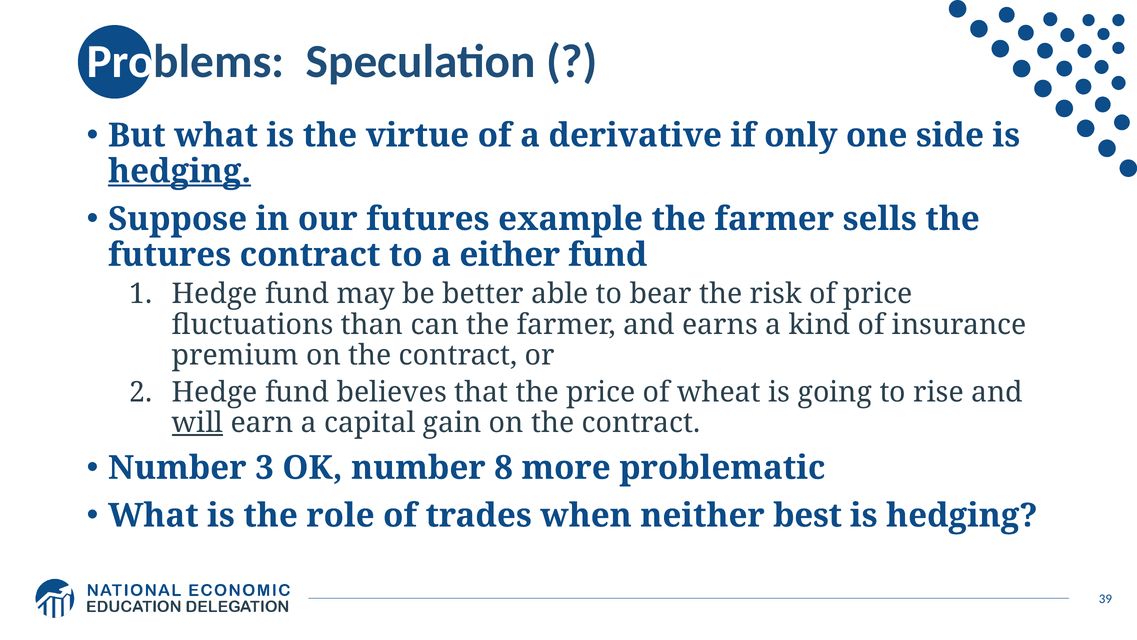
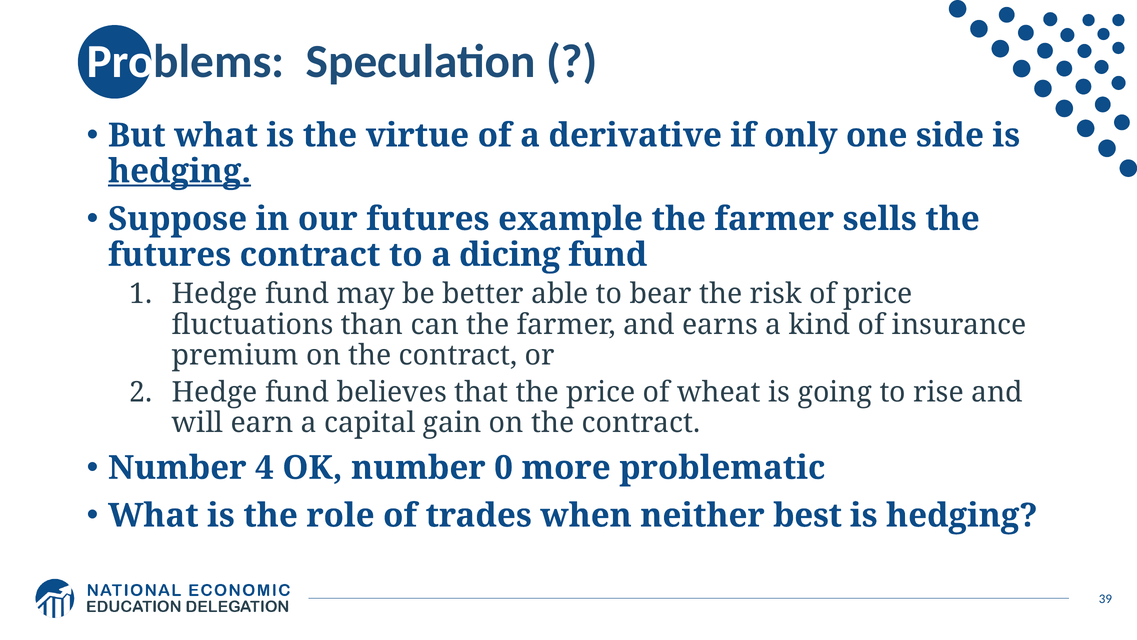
either: either -> dicing
will underline: present -> none
3: 3 -> 4
8: 8 -> 0
